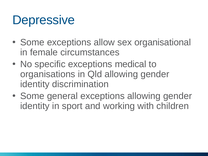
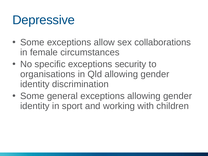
organisational: organisational -> collaborations
medical: medical -> security
